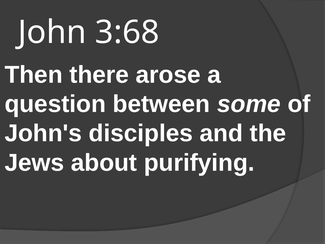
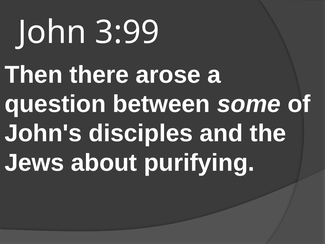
3:68: 3:68 -> 3:99
